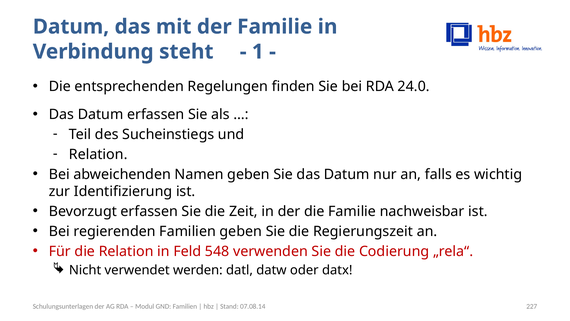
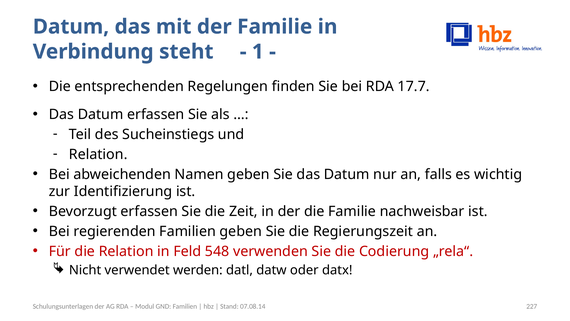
24.0: 24.0 -> 17.7
